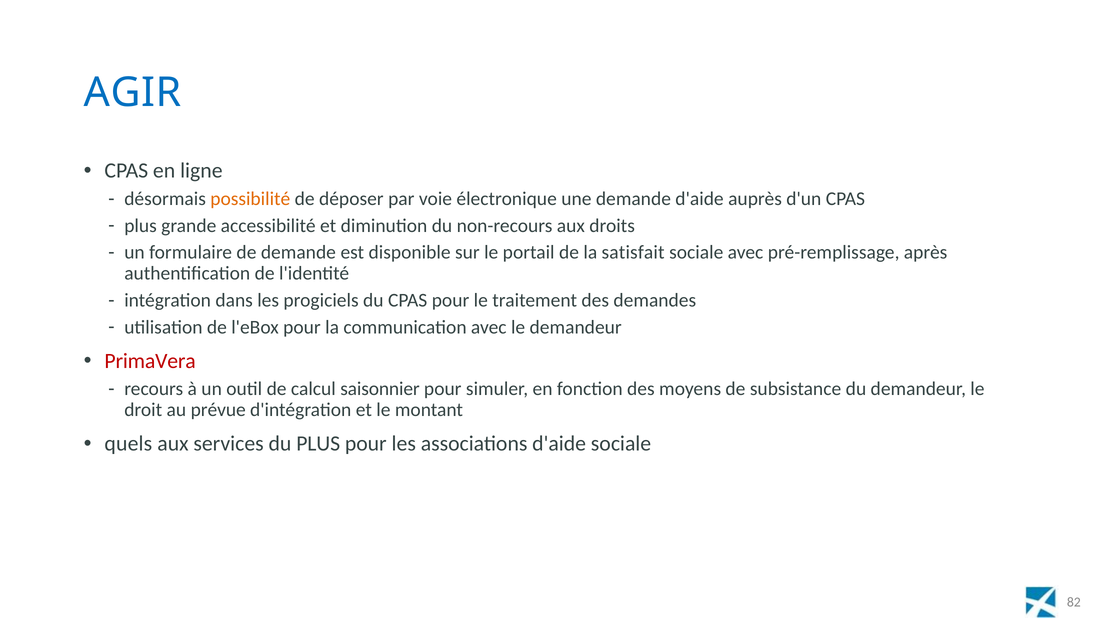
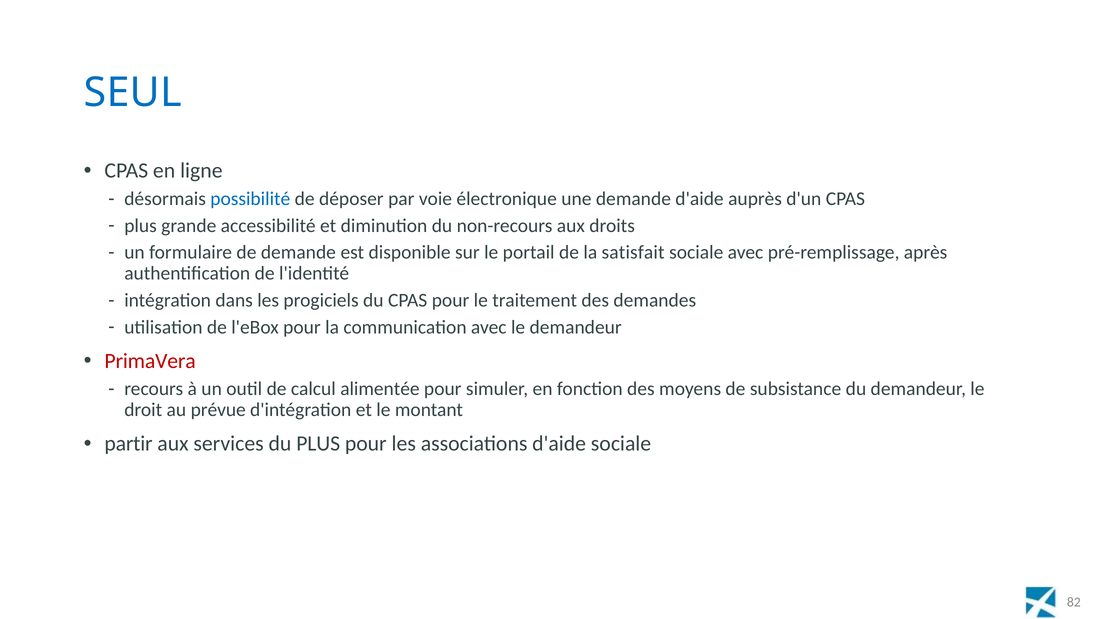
AGIR: AGIR -> SEUL
possibilité colour: orange -> blue
saisonnier: saisonnier -> alimentée
quels: quels -> partir
